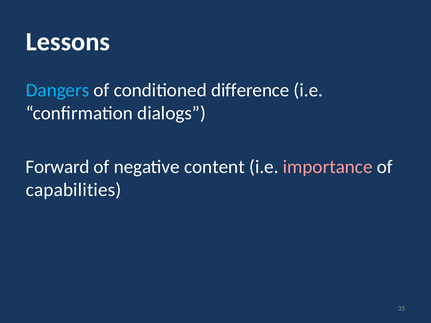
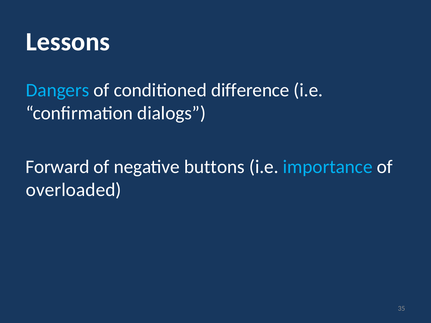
content: content -> buttons
importance colour: pink -> light blue
capabilities: capabilities -> overloaded
